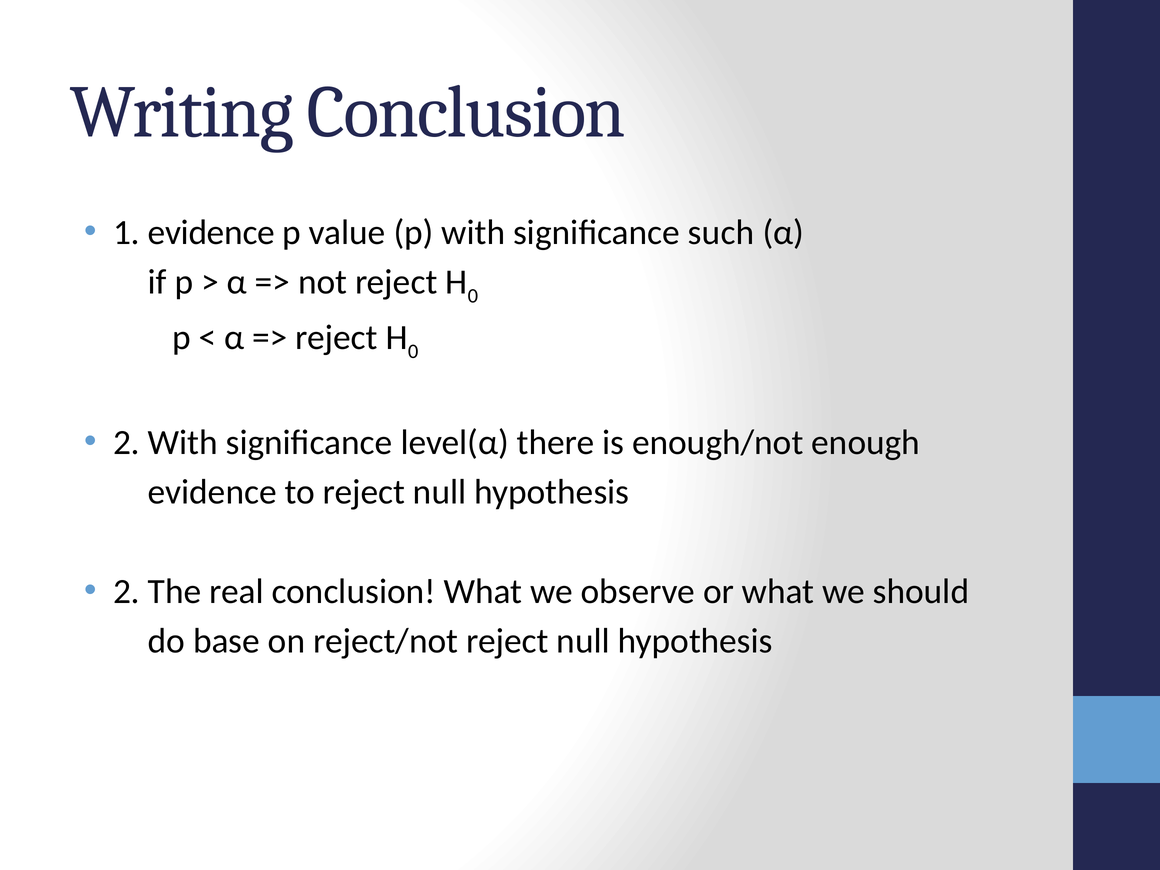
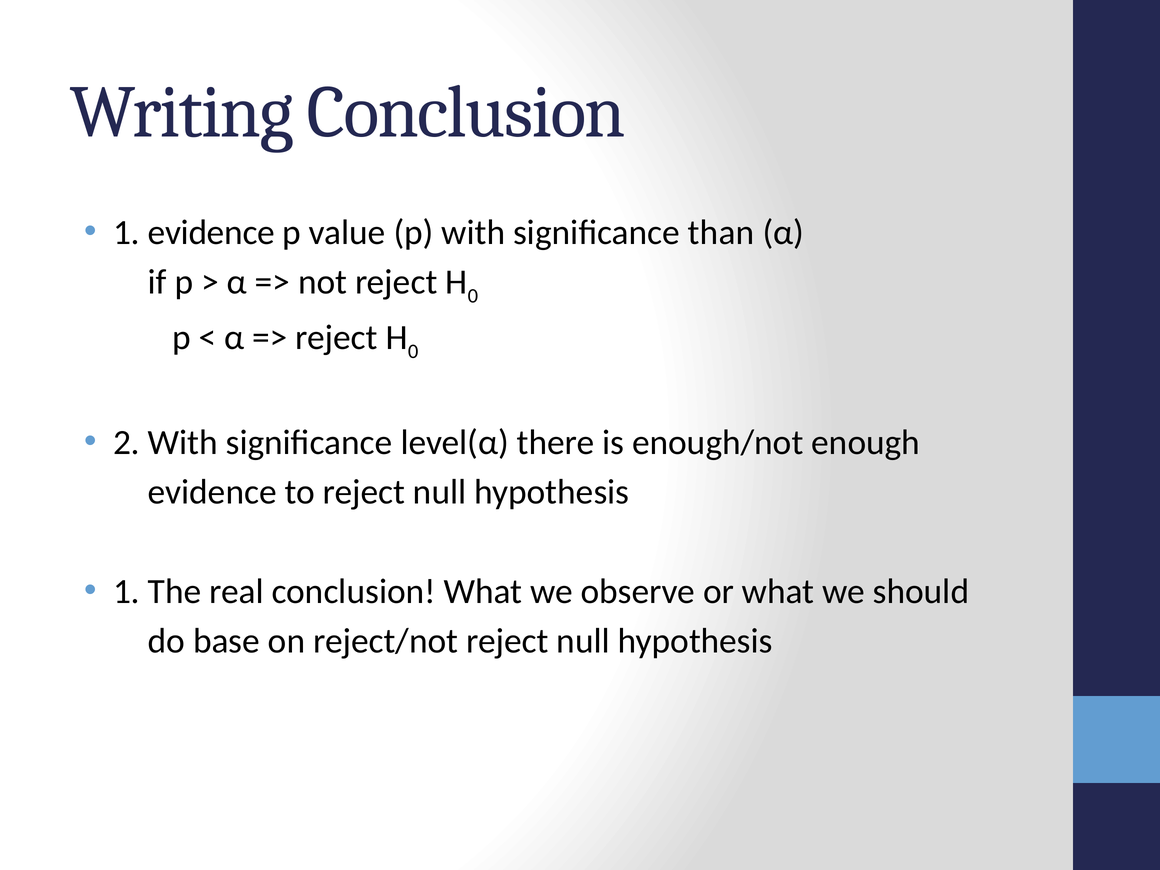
such: such -> than
2 at (127, 591): 2 -> 1
